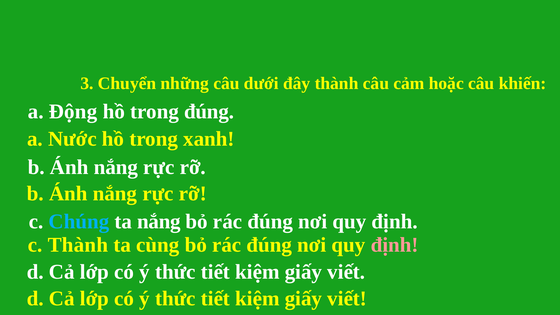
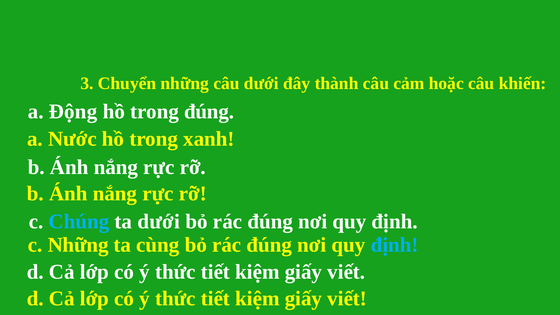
ta nắng: nắng -> dưới
c Thành: Thành -> Những
định at (395, 245) colour: pink -> light blue
